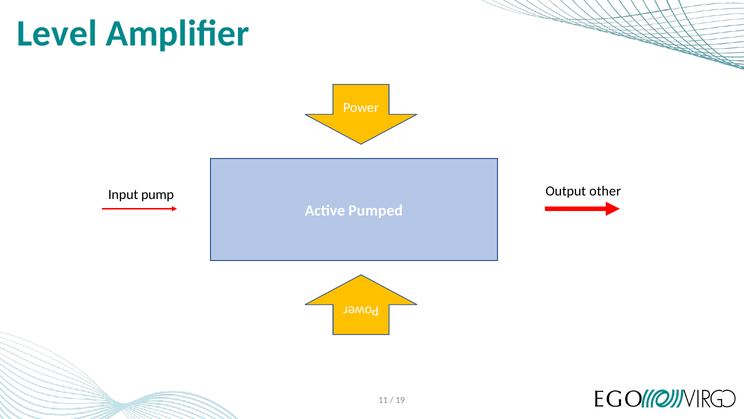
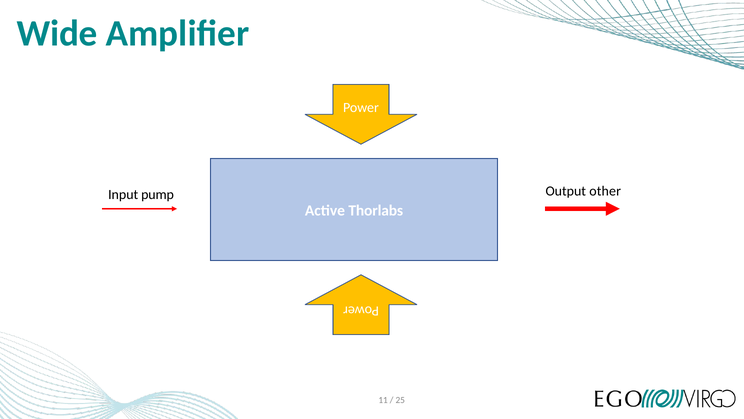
Level: Level -> Wide
Pumped: Pumped -> Thorlabs
19: 19 -> 25
